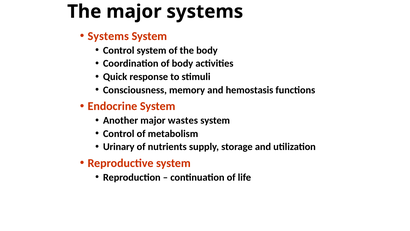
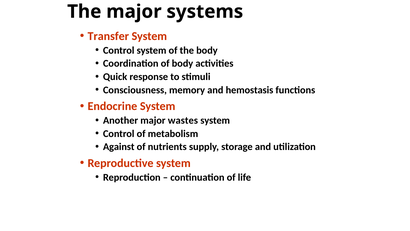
Systems at (108, 36): Systems -> Transfer
Urinary: Urinary -> Against
